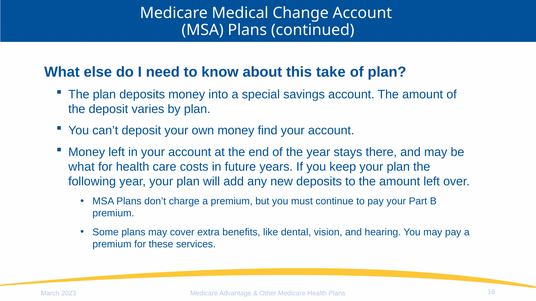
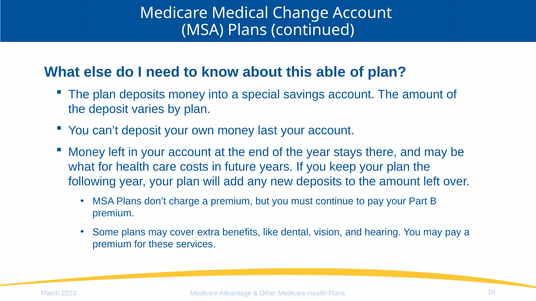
take: take -> able
find: find -> last
